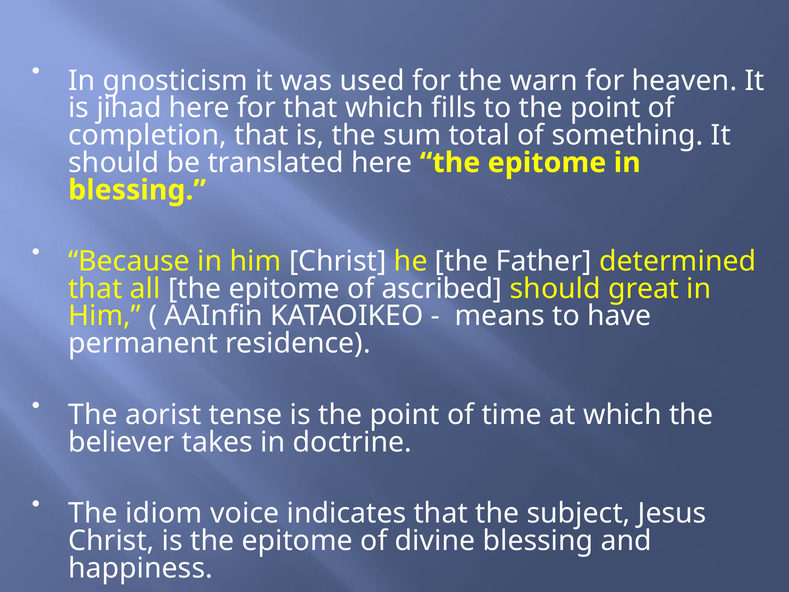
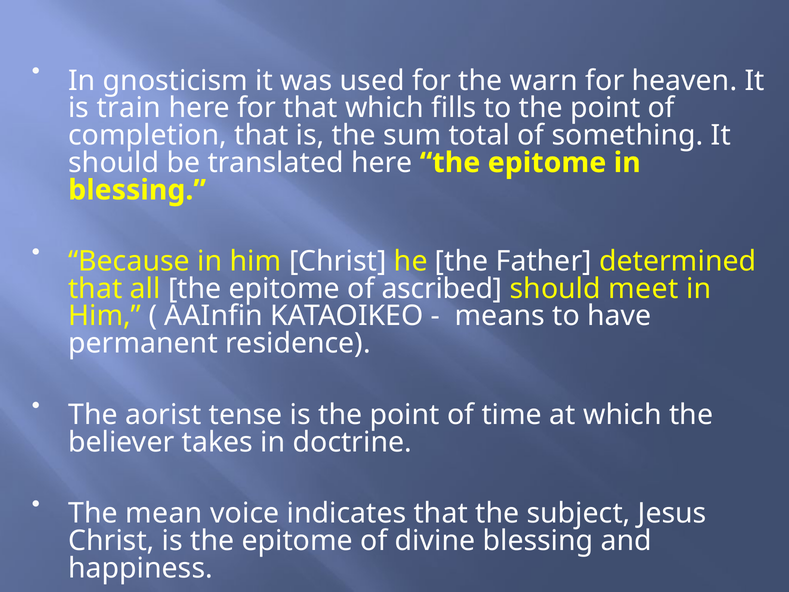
jihad: jihad -> train
great: great -> meet
idiom: idiom -> mean
